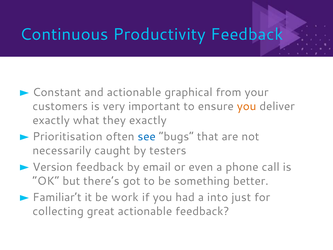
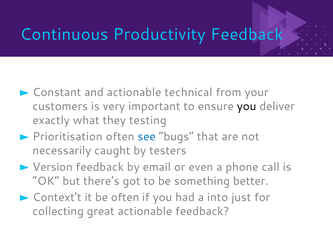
graphical: graphical -> technical
you at (247, 106) colour: orange -> black
they exactly: exactly -> testing
Familiar’t: Familiar’t -> Context’t
be work: work -> often
